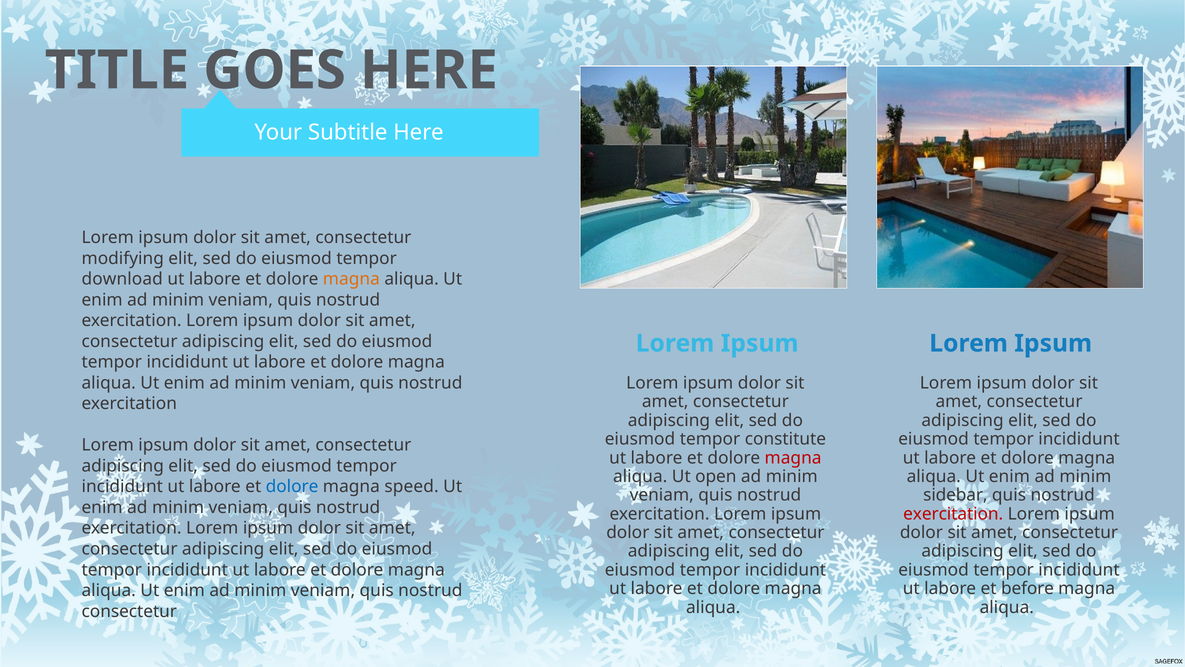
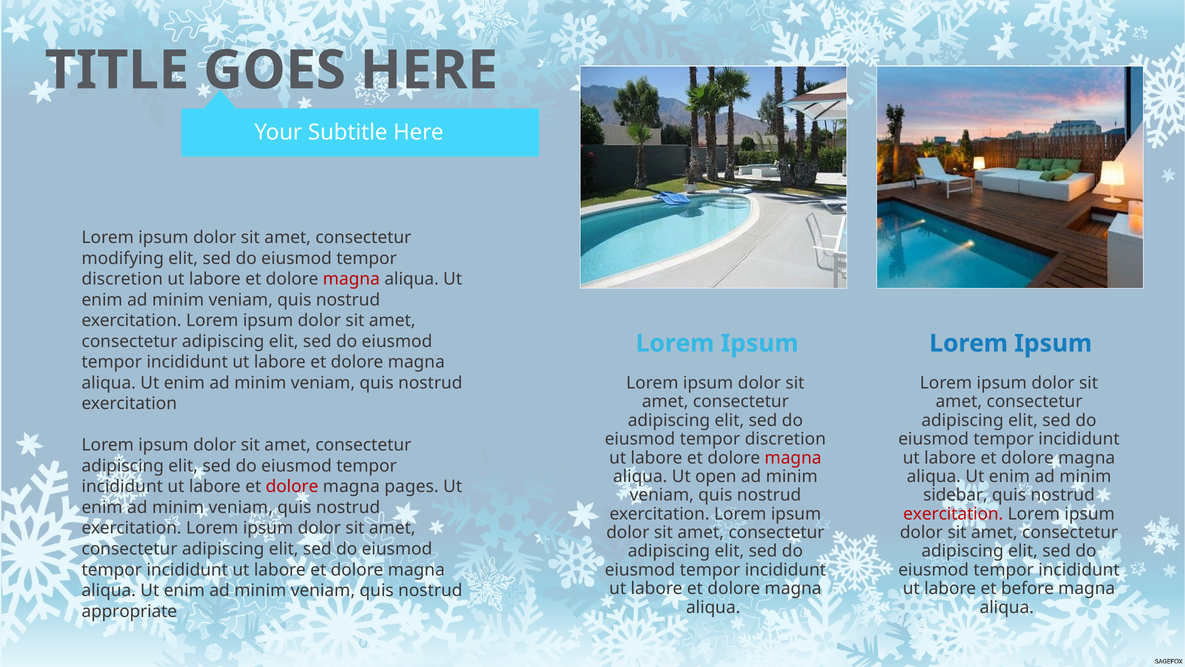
download at (122, 279): download -> discretion
magna at (351, 279) colour: orange -> red
constitute at (785, 439): constitute -> discretion
dolore at (292, 486) colour: blue -> red
speed: speed -> pages
consectetur at (129, 611): consectetur -> appropriate
